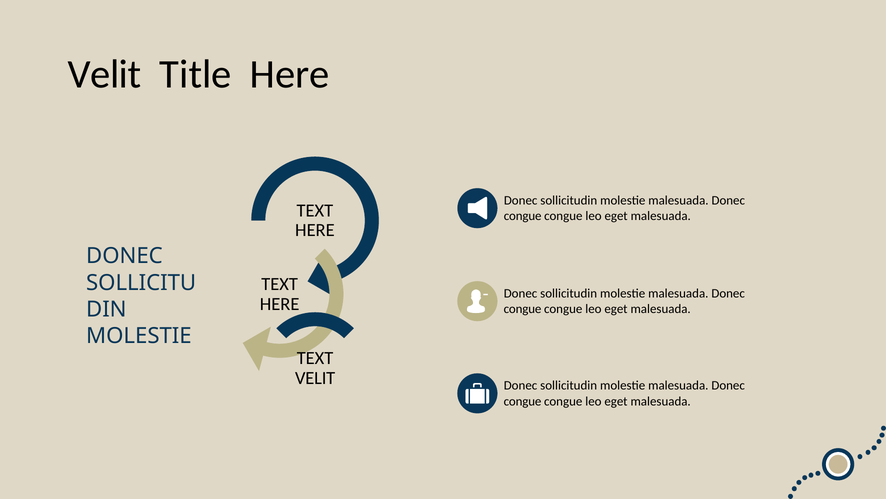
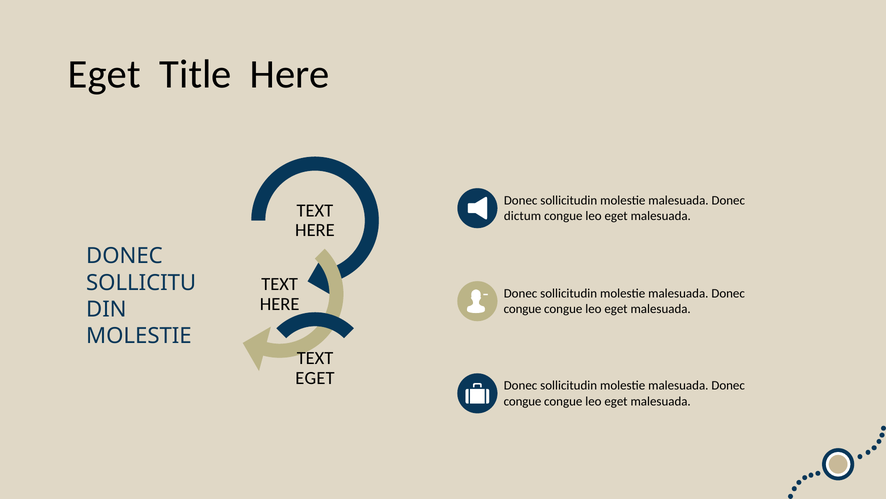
Velit at (104, 74): Velit -> Eget
congue at (523, 216): congue -> dictum
VELIT at (315, 378): VELIT -> EGET
